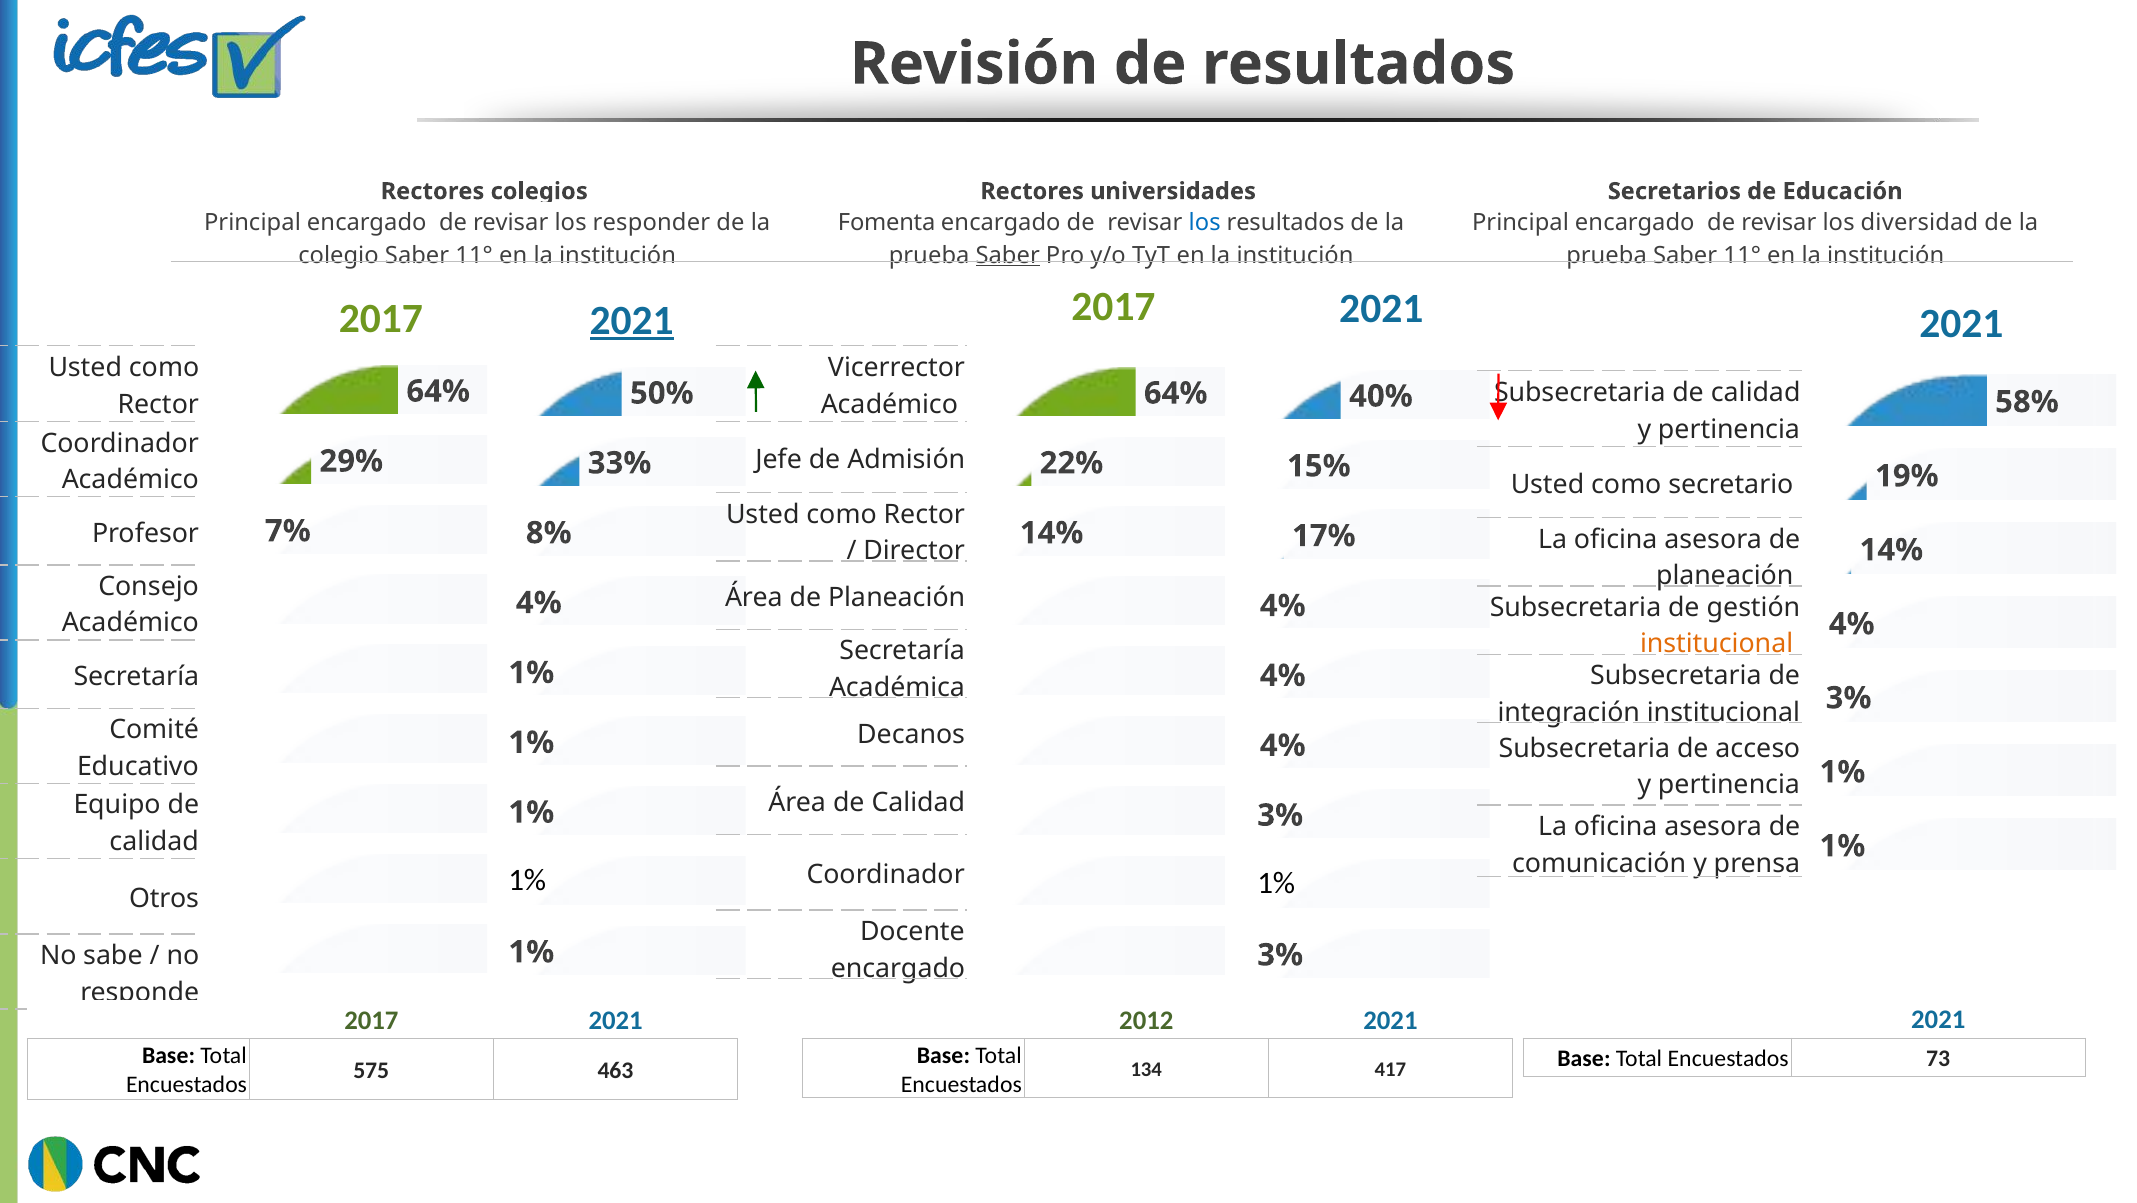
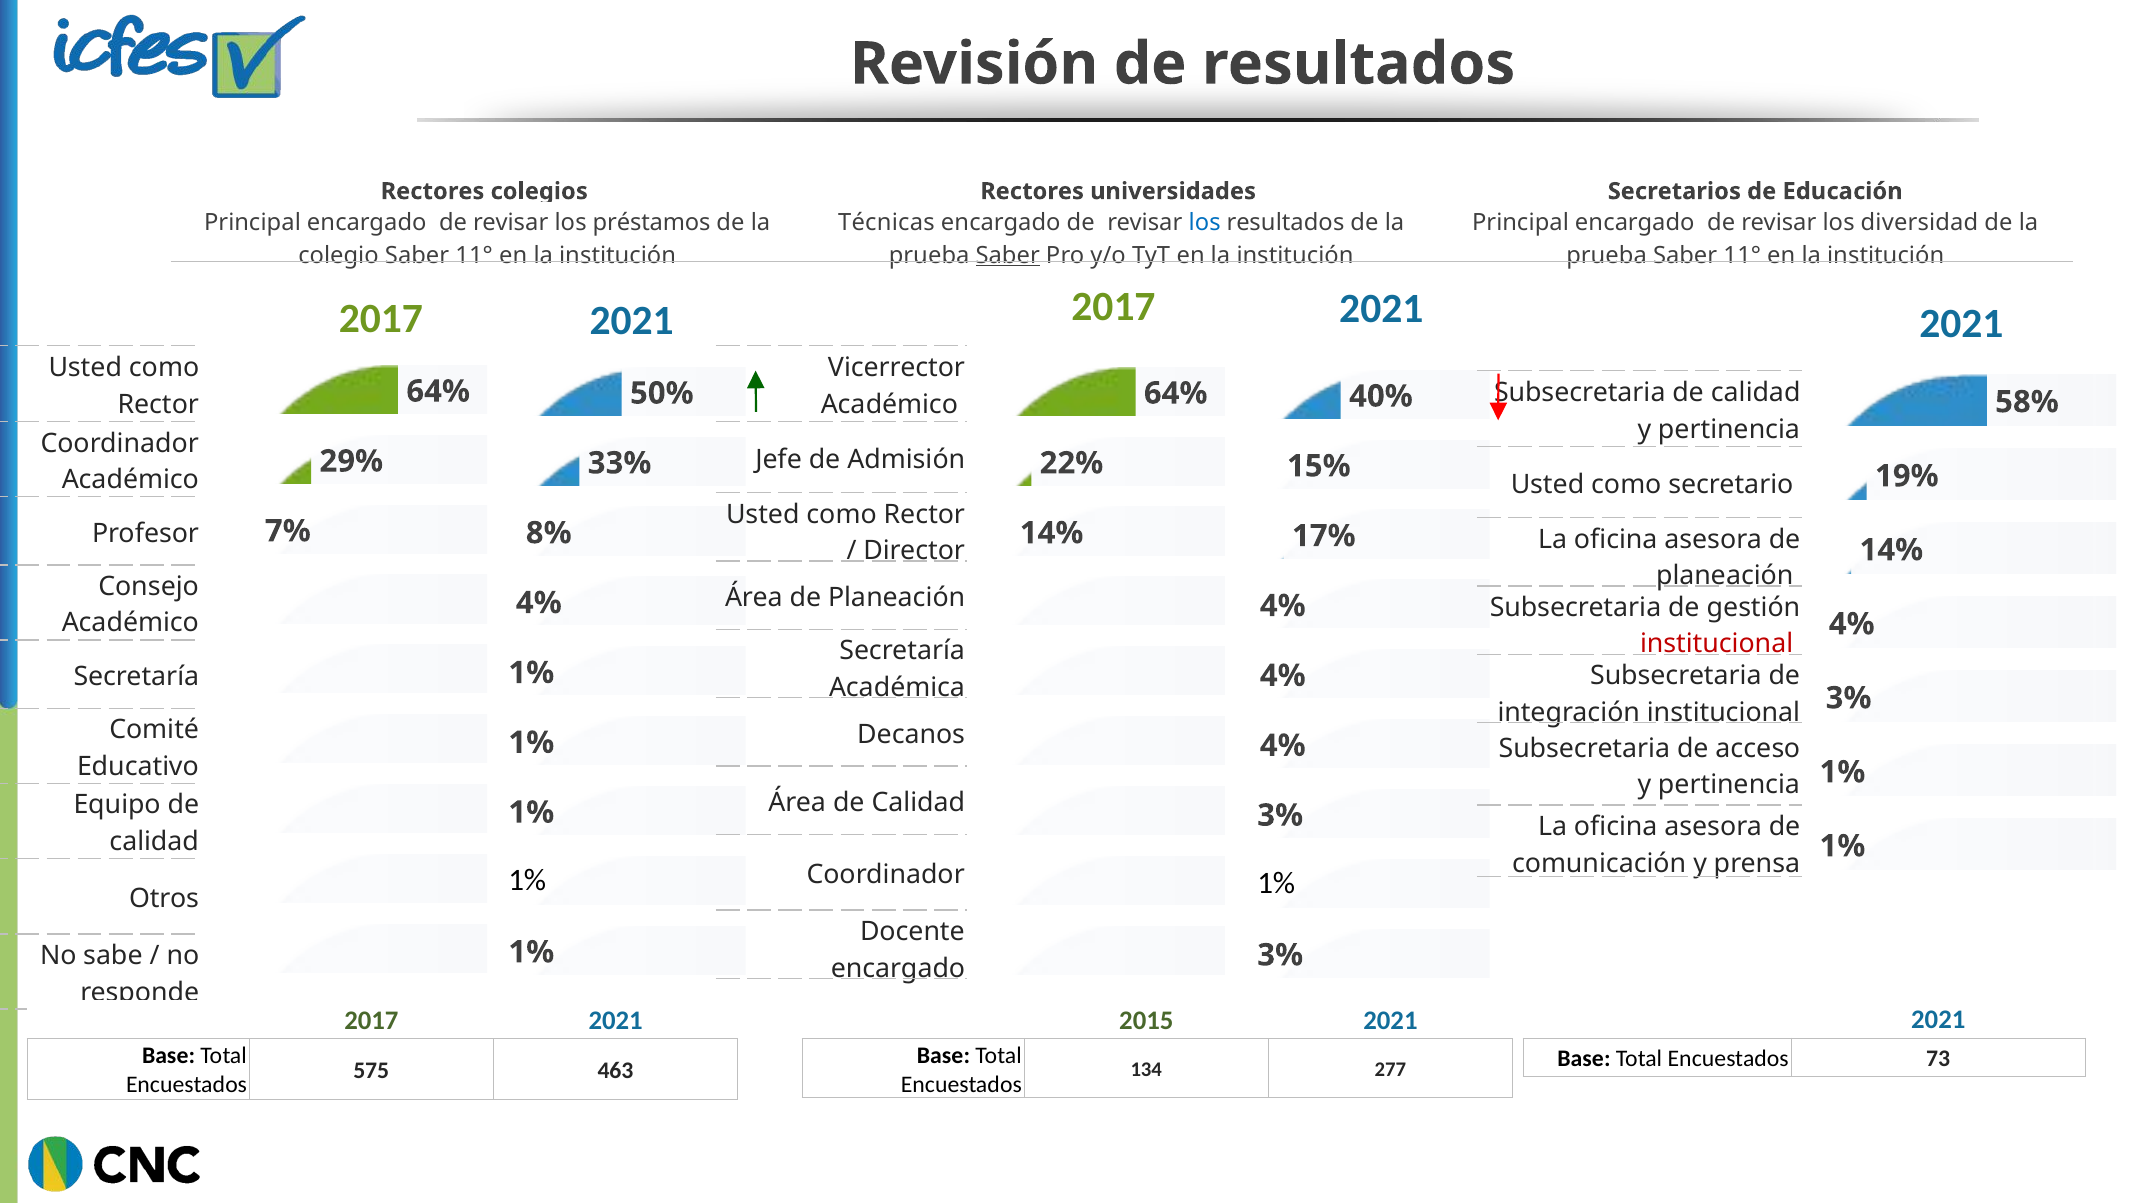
responder: responder -> préstamos
Fomenta: Fomenta -> Técnicas
2021 at (632, 320) underline: present -> none
institucional at (1717, 644) colour: orange -> red
2012: 2012 -> 2015
417: 417 -> 277
